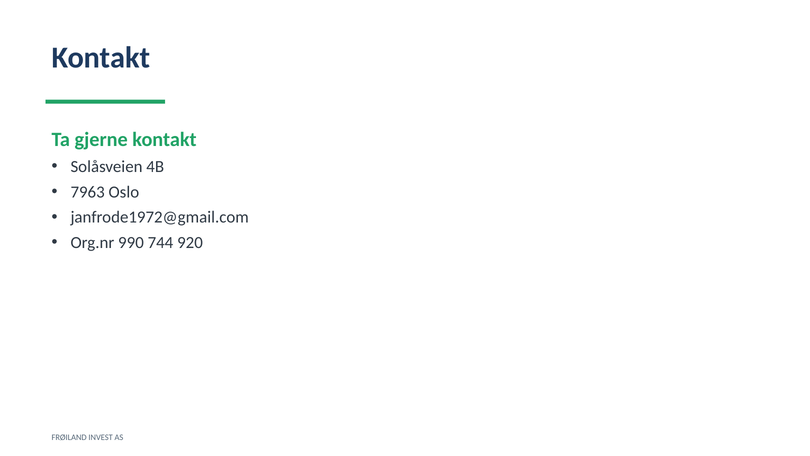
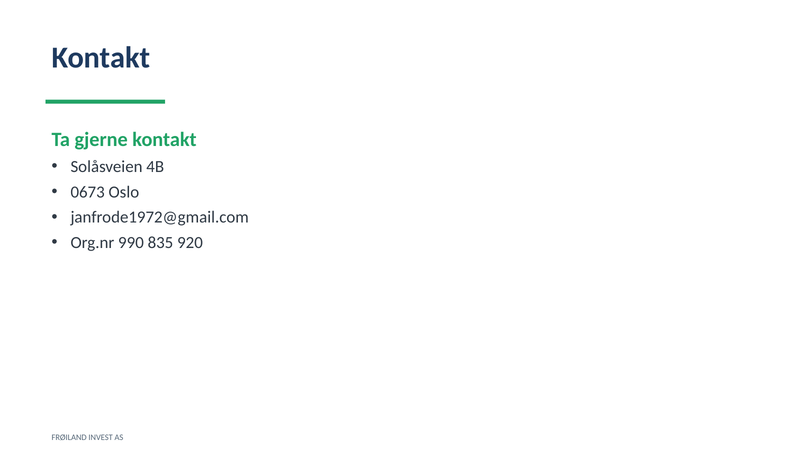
7963: 7963 -> 0673
744: 744 -> 835
